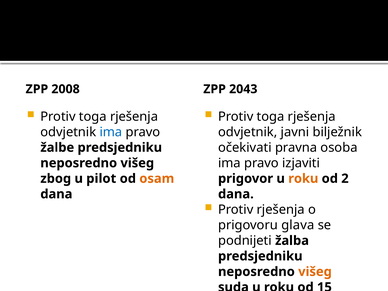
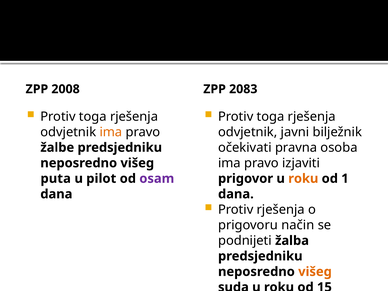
2043: 2043 -> 2083
ima at (111, 132) colour: blue -> orange
zbog: zbog -> puta
osam colour: orange -> purple
2: 2 -> 1
glava: glava -> način
